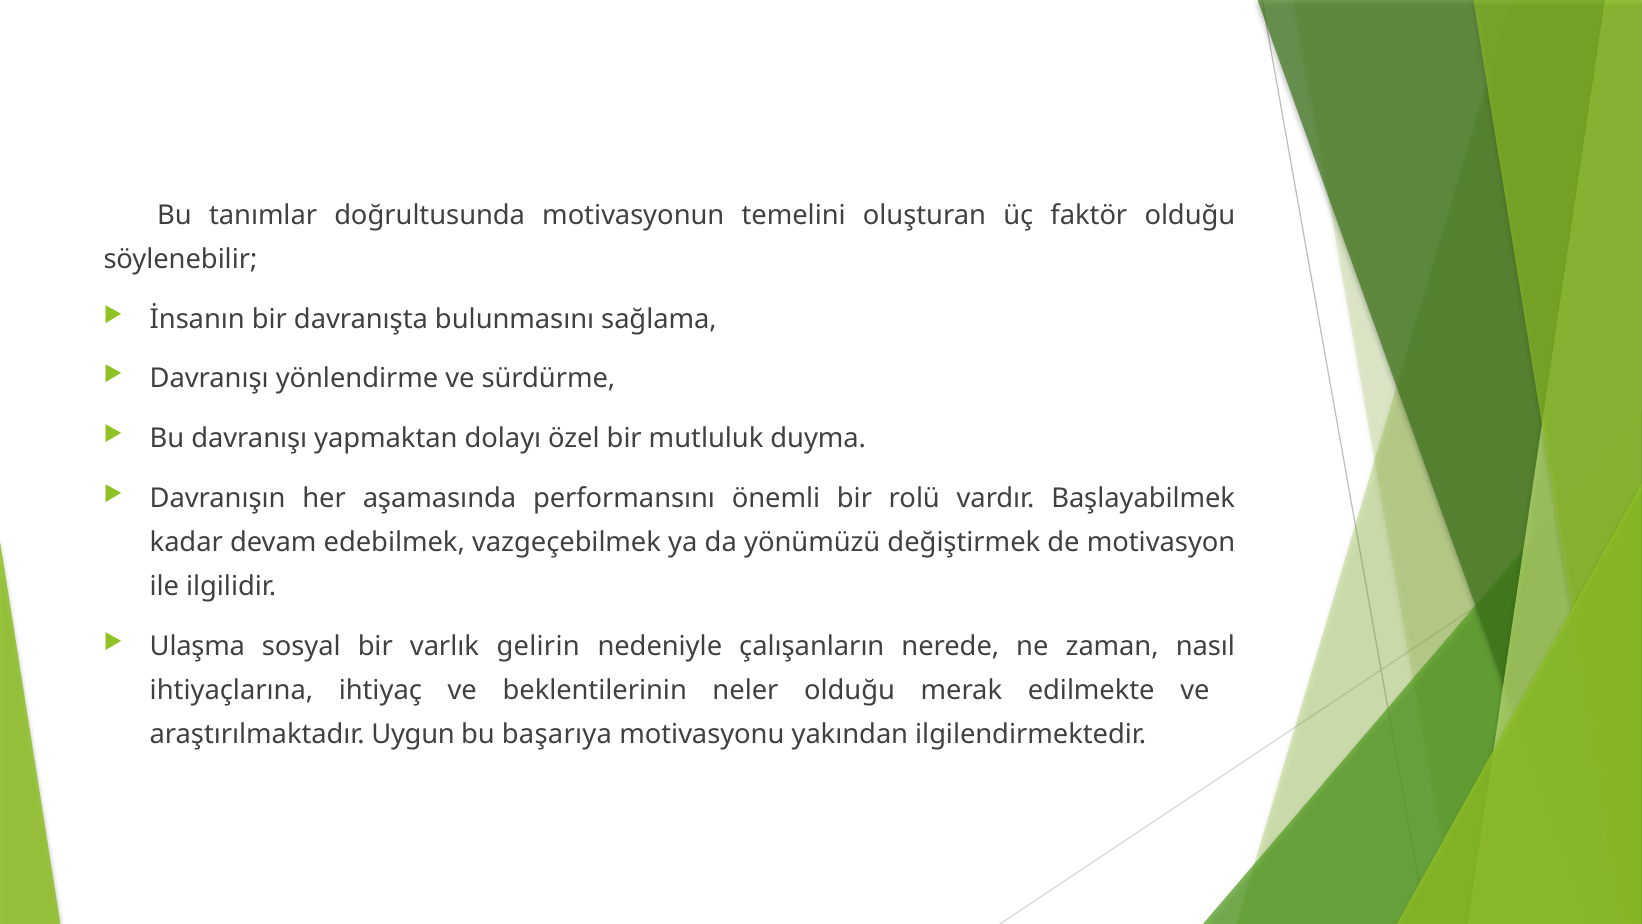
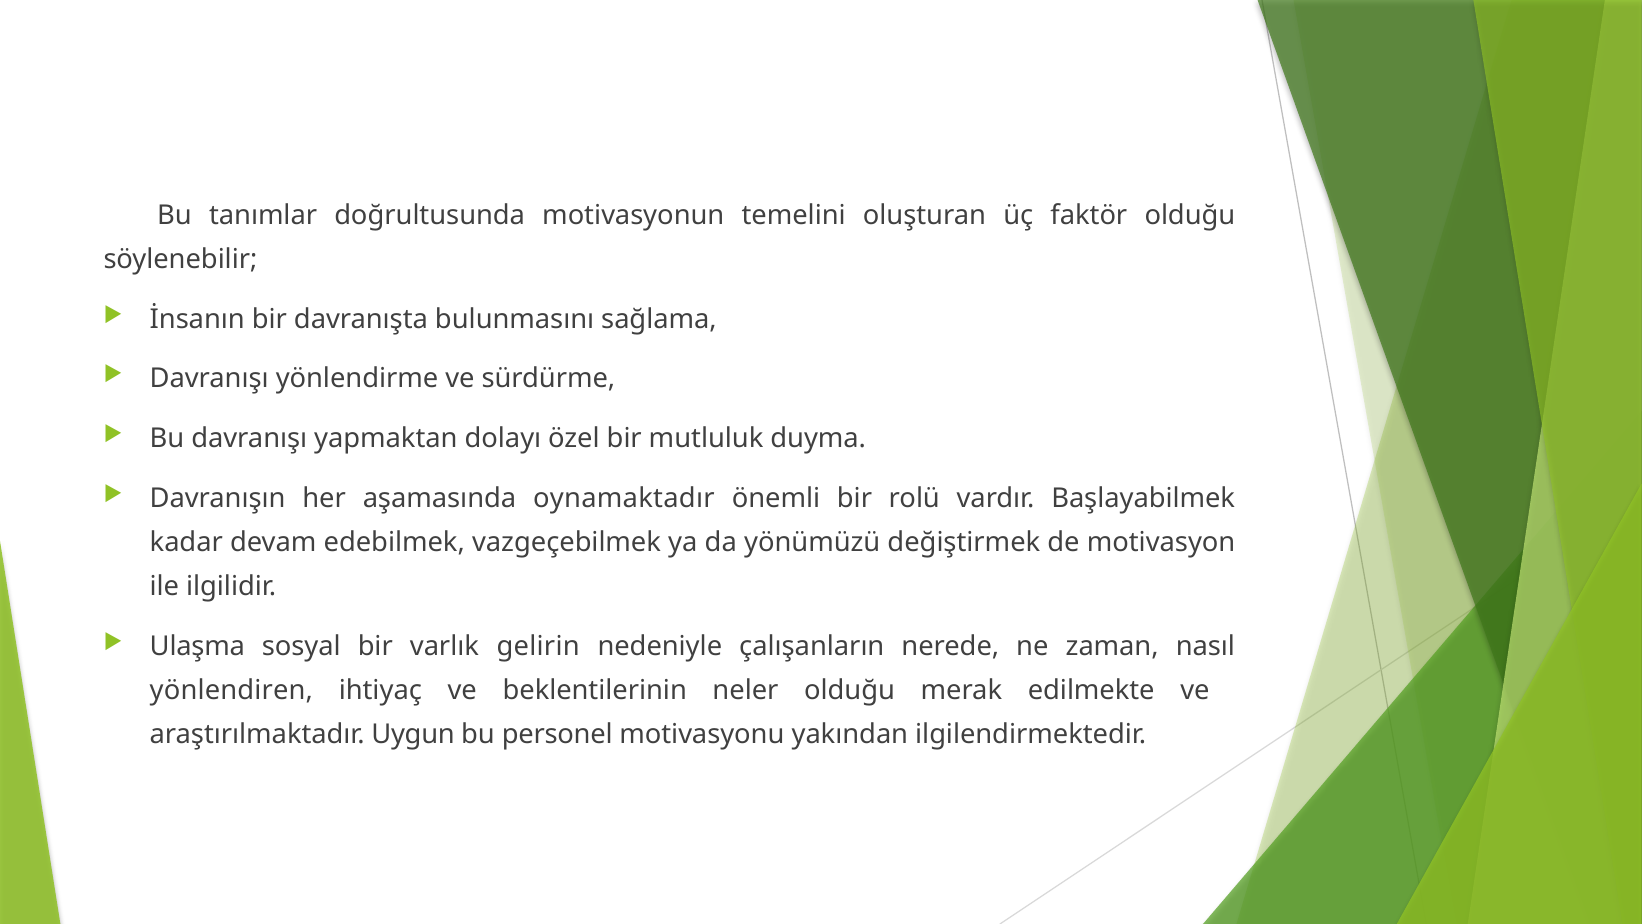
performansını: performansını -> oynamaktadır
ihtiyaçlarına: ihtiyaçlarına -> yönlendiren
başarıya: başarıya -> personel
